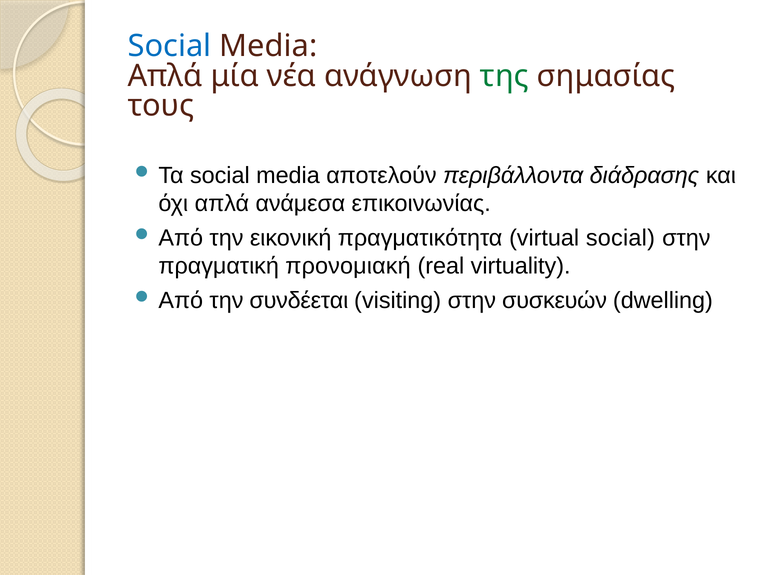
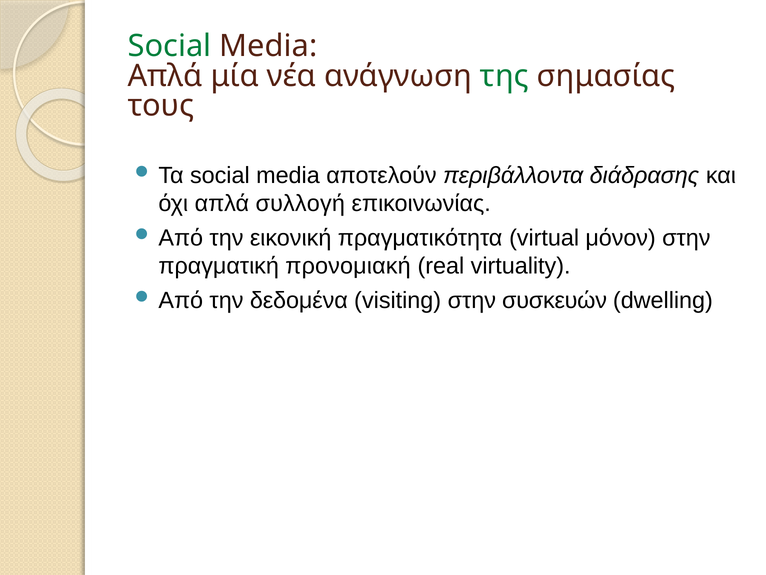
Social at (170, 46) colour: blue -> green
ανάμεσα: ανάμεσα -> συλλογή
virtual social: social -> μόνον
συνδέεται: συνδέεται -> δεδομένα
